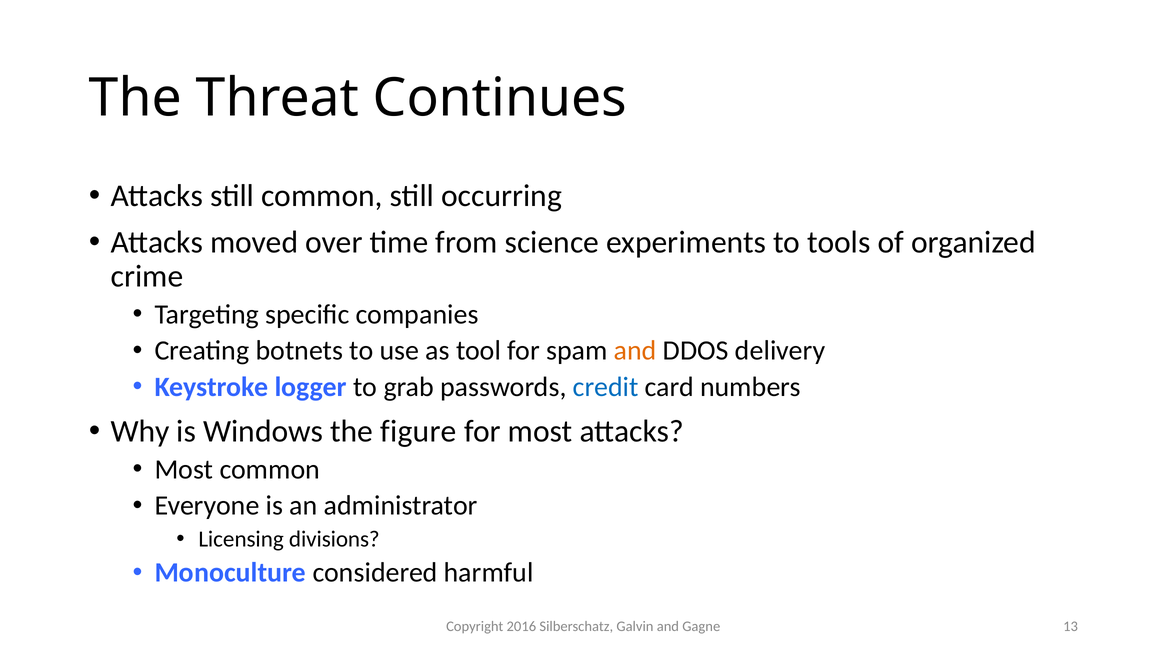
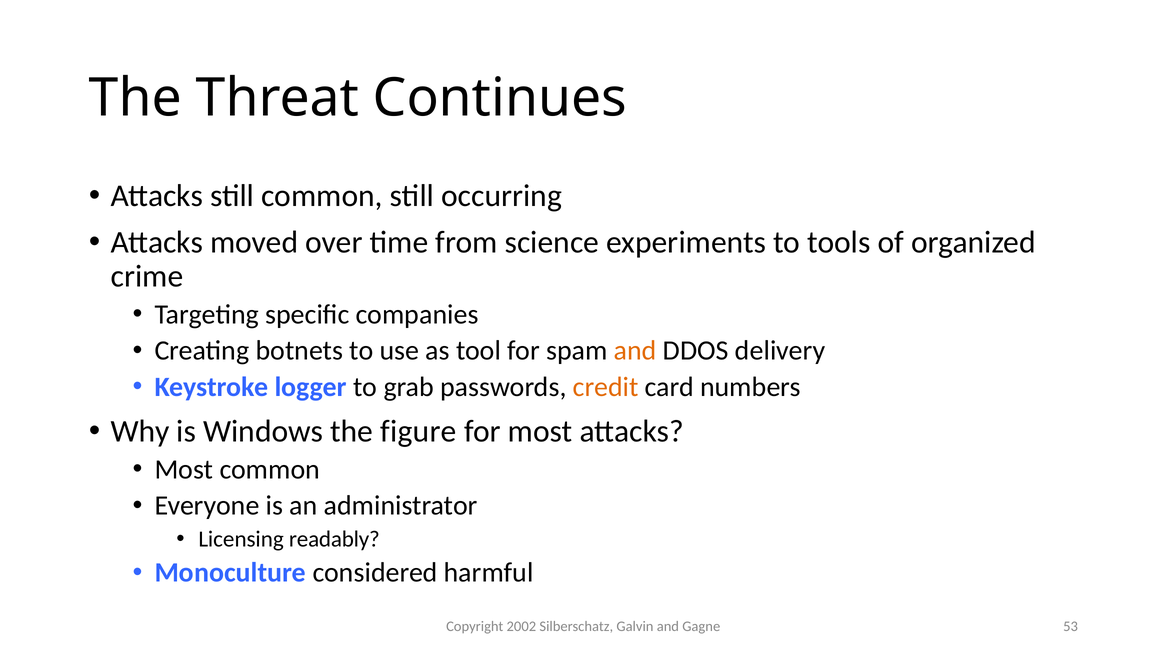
credit colour: blue -> orange
divisions: divisions -> readably
2016: 2016 -> 2002
13: 13 -> 53
